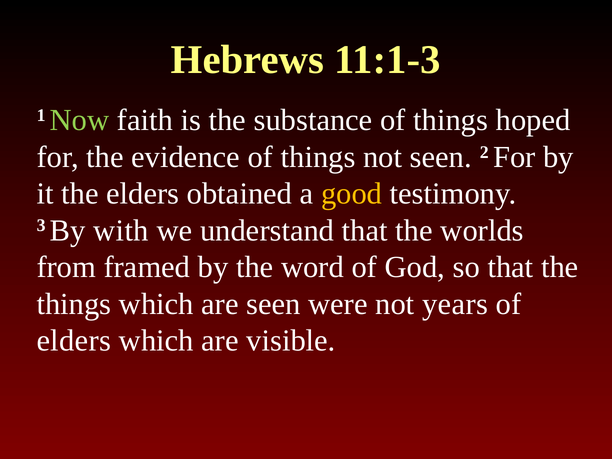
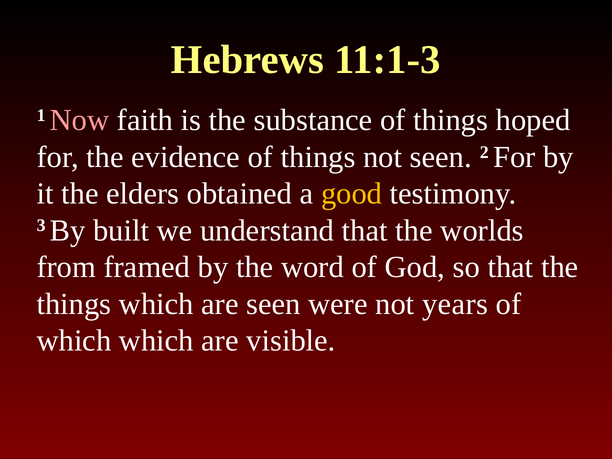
Now colour: light green -> pink
with: with -> built
elders at (74, 341): elders -> which
